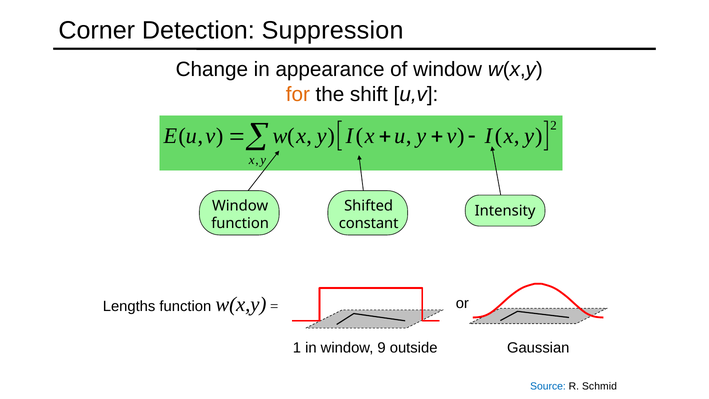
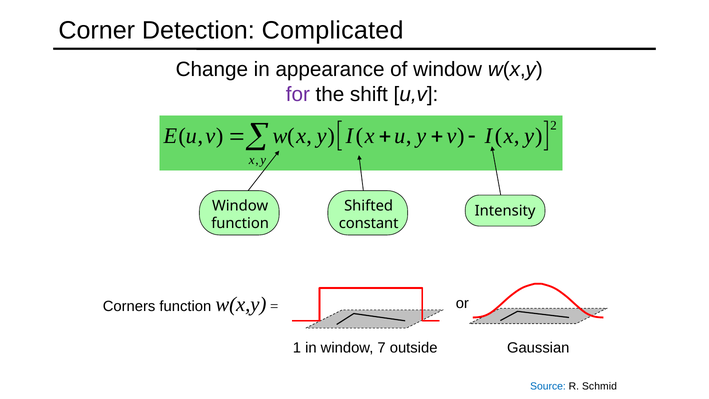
Suppression: Suppression -> Complicated
for colour: orange -> purple
Lengths: Lengths -> Corners
9: 9 -> 7
